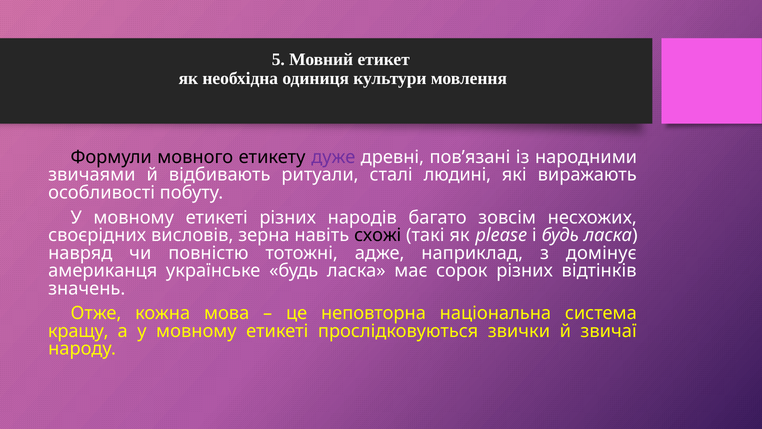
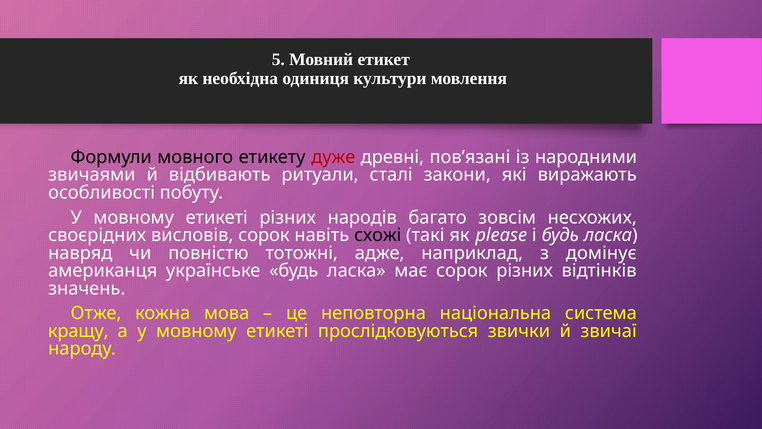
дуже colour: purple -> red
людині: людині -> закони
висловів зерна: зерна -> сорок
